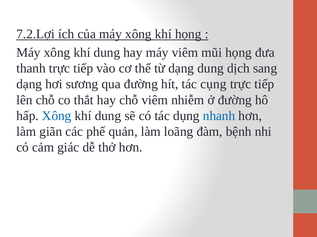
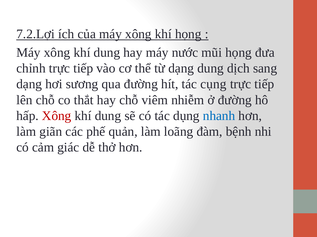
máy viêm: viêm -> nước
thanh: thanh -> chỉnh
Xông at (57, 116) colour: blue -> red
